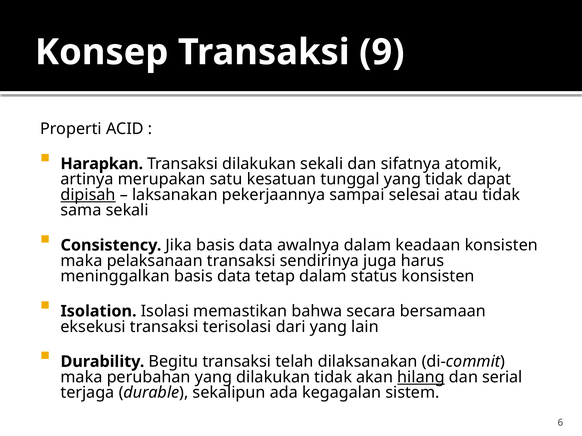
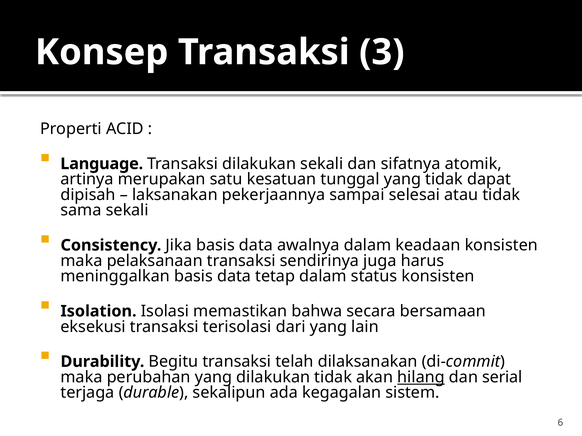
9: 9 -> 3
Harapkan: Harapkan -> Language
dipisah underline: present -> none
